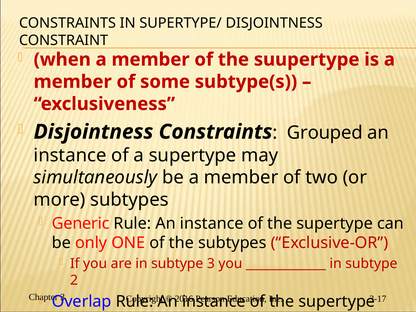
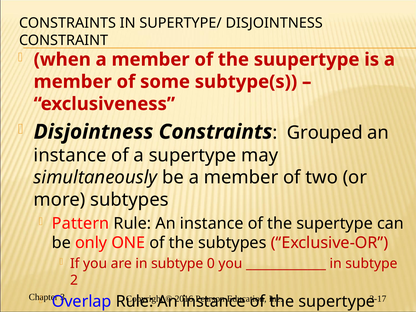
Generic: Generic -> Pattern
subtype 3: 3 -> 0
